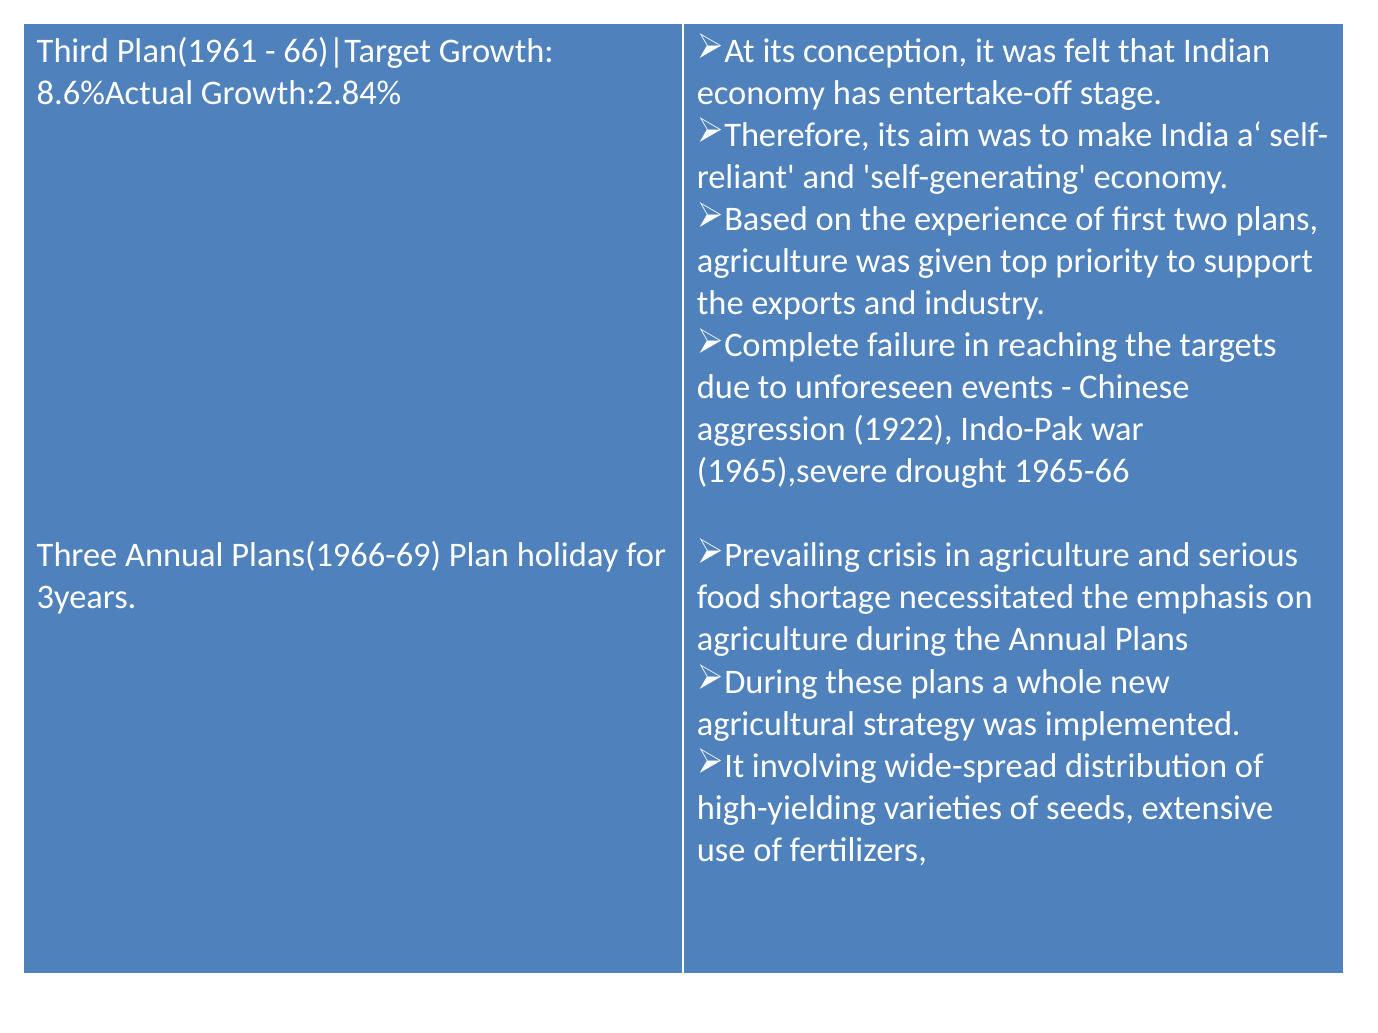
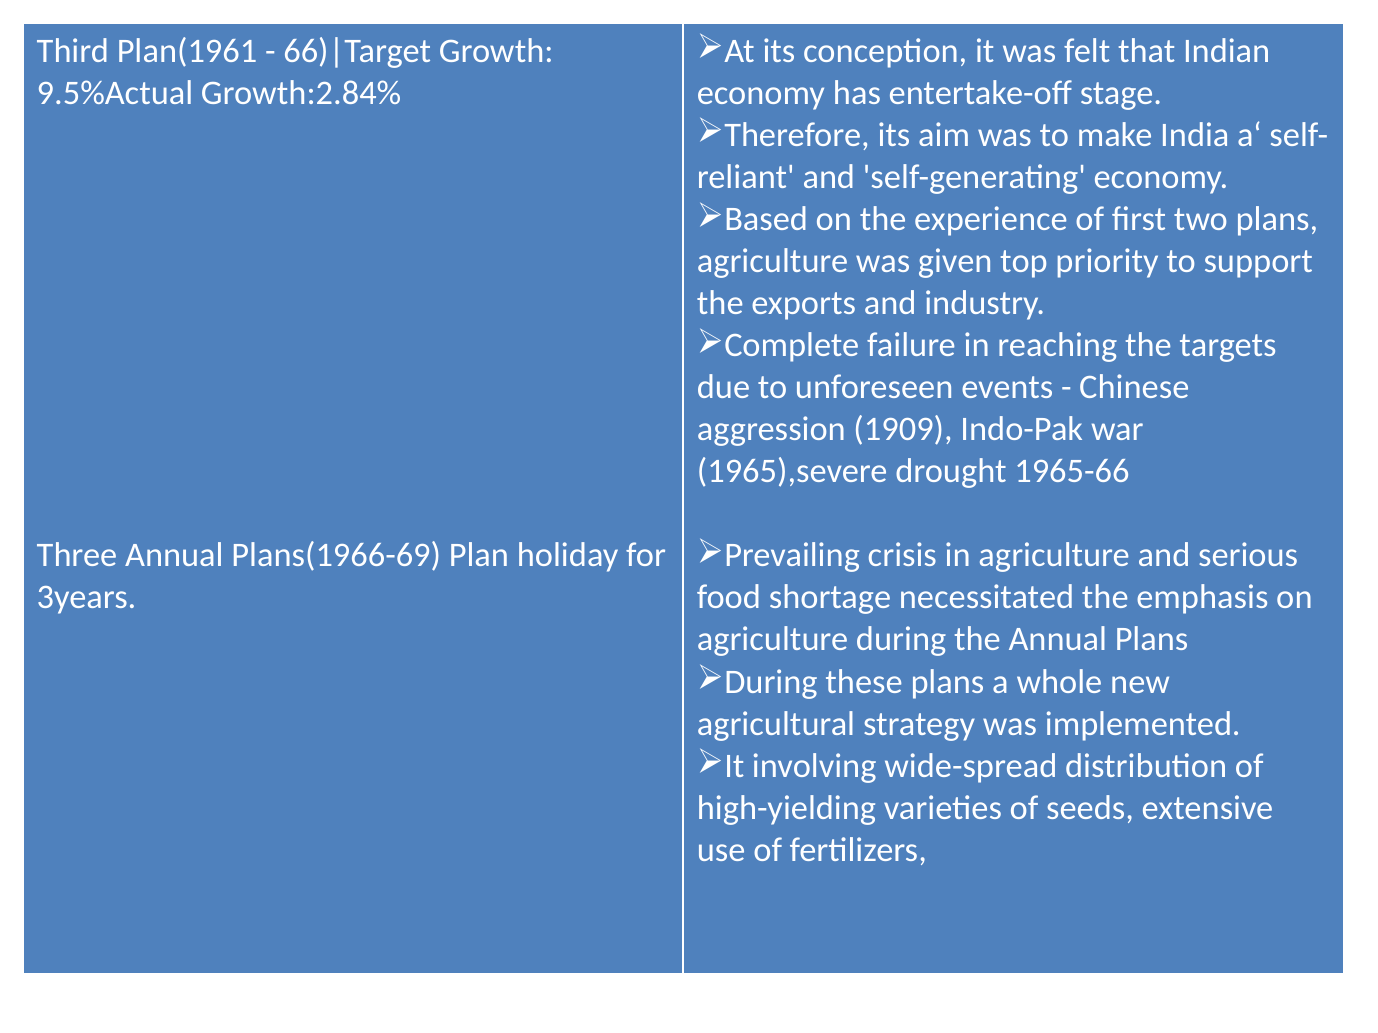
8.6%Actual: 8.6%Actual -> 9.5%Actual
1922: 1922 -> 1909
